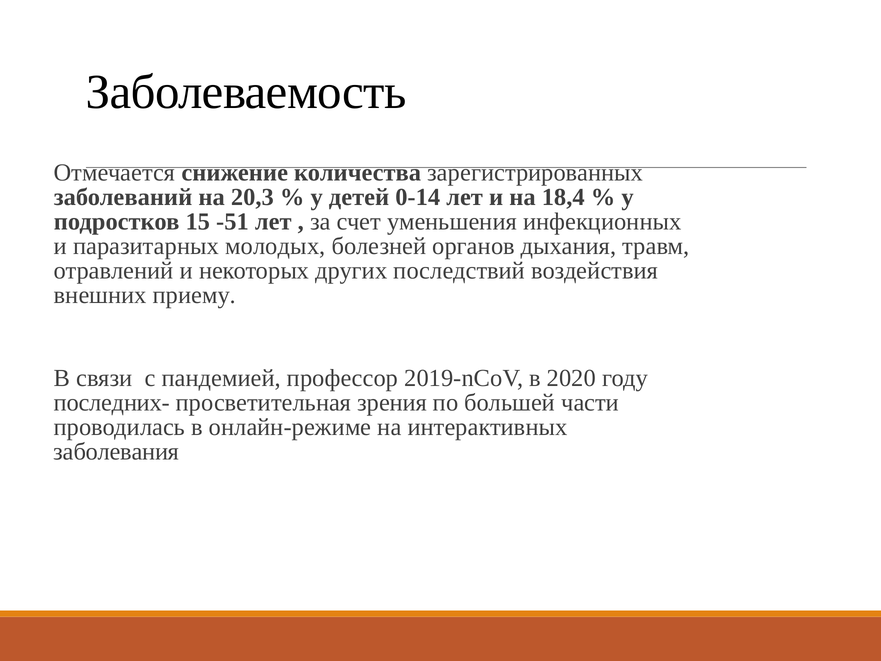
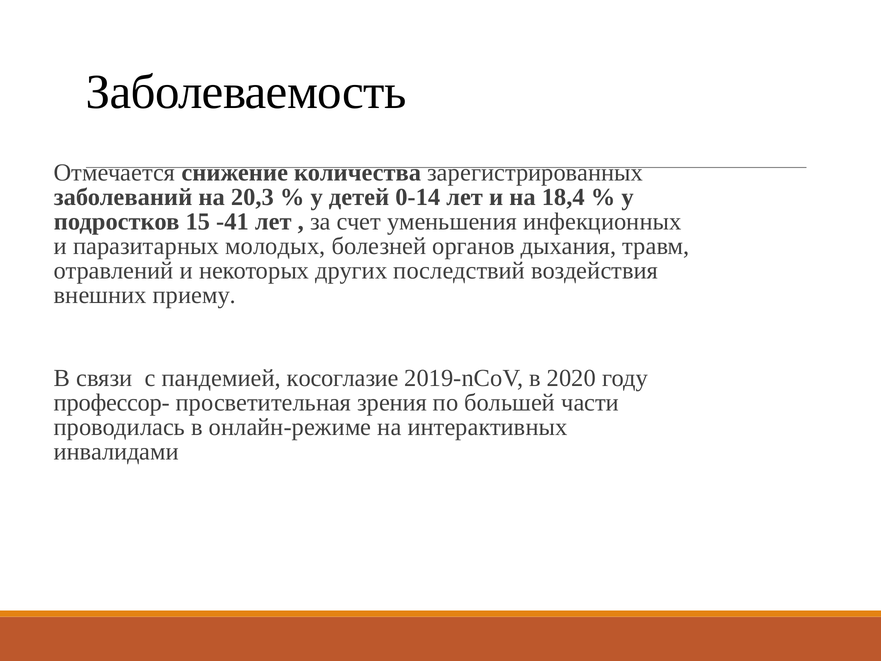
-51: -51 -> -41
профессор: профессор -> косоглазие
последних-: последних- -> профессор-
заболевания: заболевания -> инвалидами
